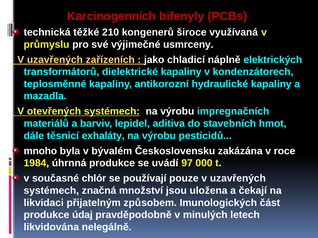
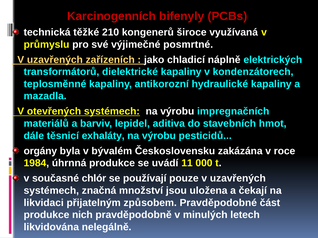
usmrceny: usmrceny -> posmrtné
mnoho: mnoho -> orgány
97: 97 -> 11
Imunologických: Imunologických -> Pravděpodobné
údaj: údaj -> nich
